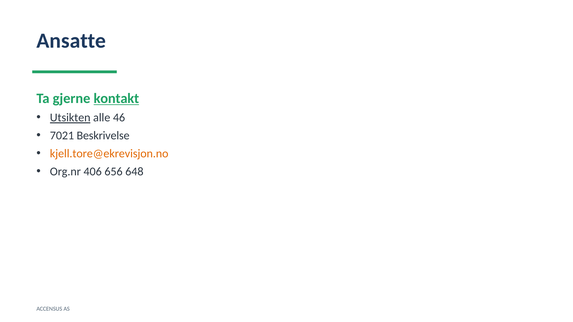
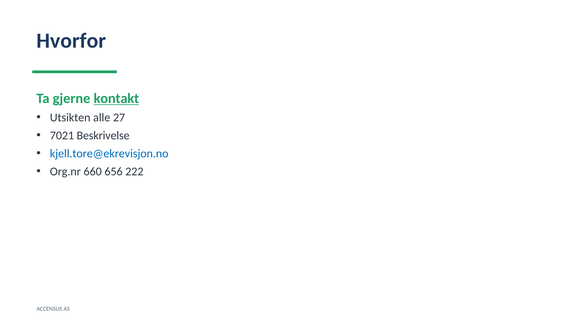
Ansatte: Ansatte -> Hvorfor
Utsikten underline: present -> none
46: 46 -> 27
kjell.tore@ekrevisjon.no colour: orange -> blue
406: 406 -> 660
648: 648 -> 222
